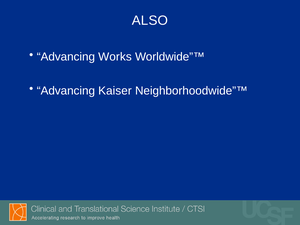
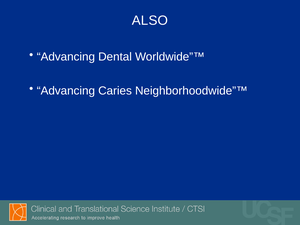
Works: Works -> Dental
Kaiser: Kaiser -> Caries
